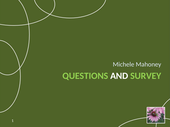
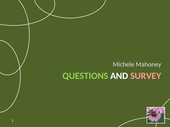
SURVEY colour: light green -> pink
